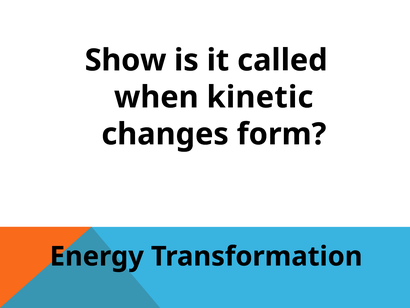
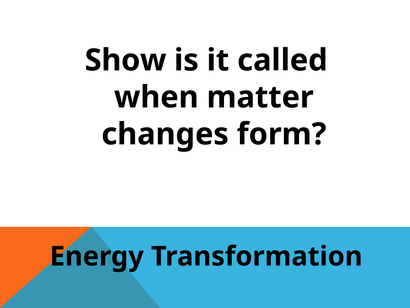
kinetic: kinetic -> matter
